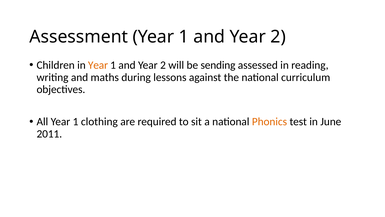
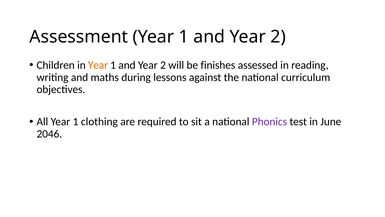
sending: sending -> finishes
Phonics colour: orange -> purple
2011: 2011 -> 2046
